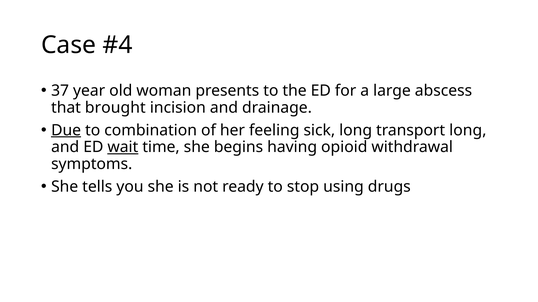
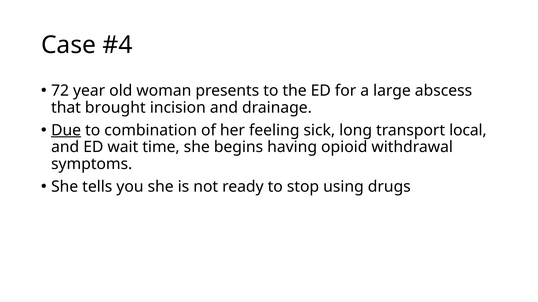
37: 37 -> 72
transport long: long -> local
wait underline: present -> none
